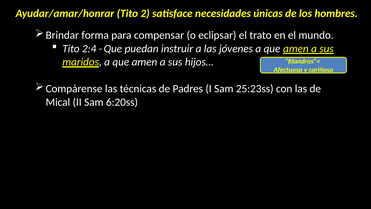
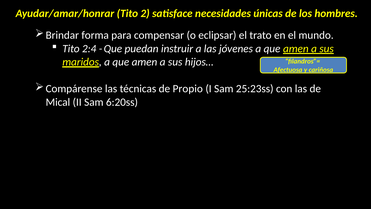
Padres: Padres -> Propio
